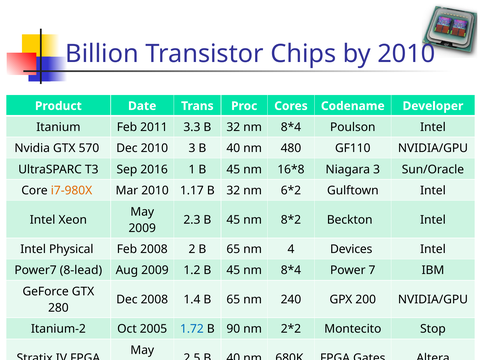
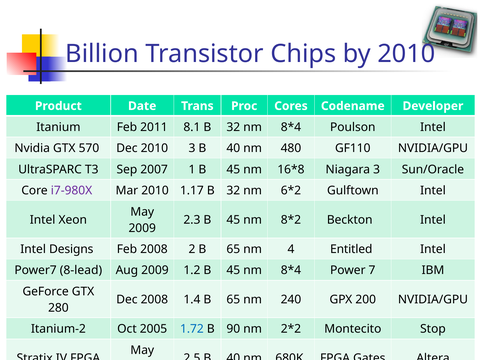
3.3: 3.3 -> 8.1
2016: 2016 -> 2007
i7-980X colour: orange -> purple
Physical: Physical -> Designs
Devices: Devices -> Entitled
